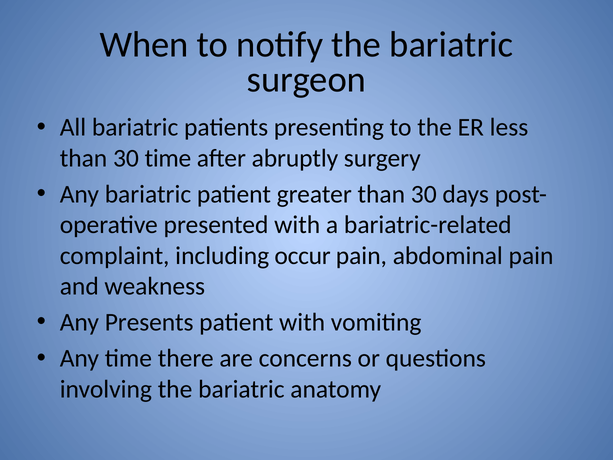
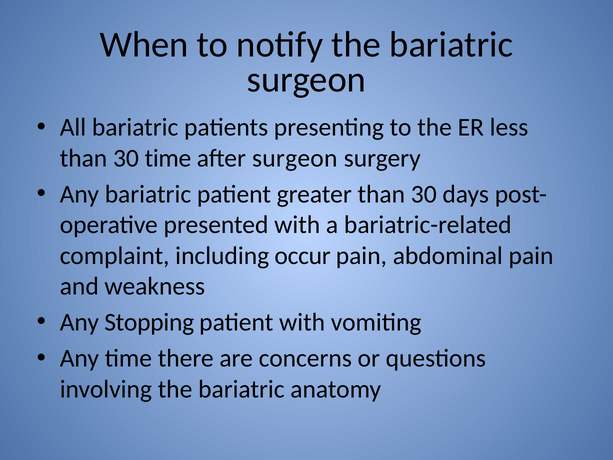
after abruptly: abruptly -> surgeon
Presents: Presents -> Stopping
